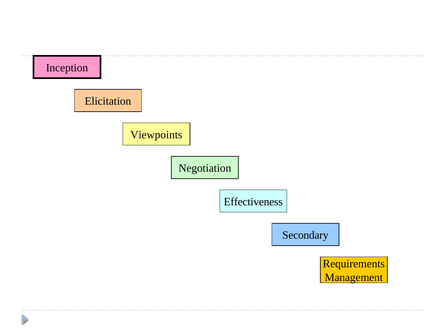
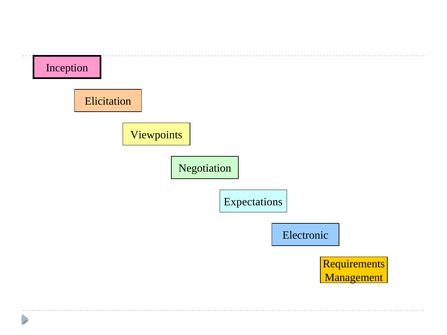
Effectiveness: Effectiveness -> Expectations
Secondary: Secondary -> Electronic
